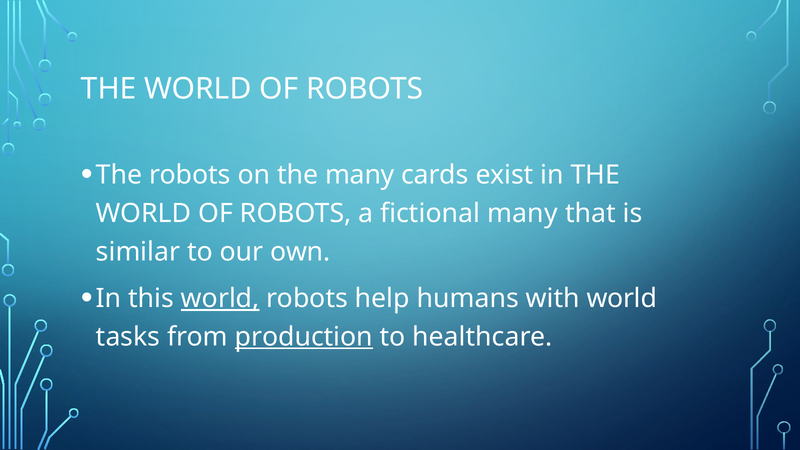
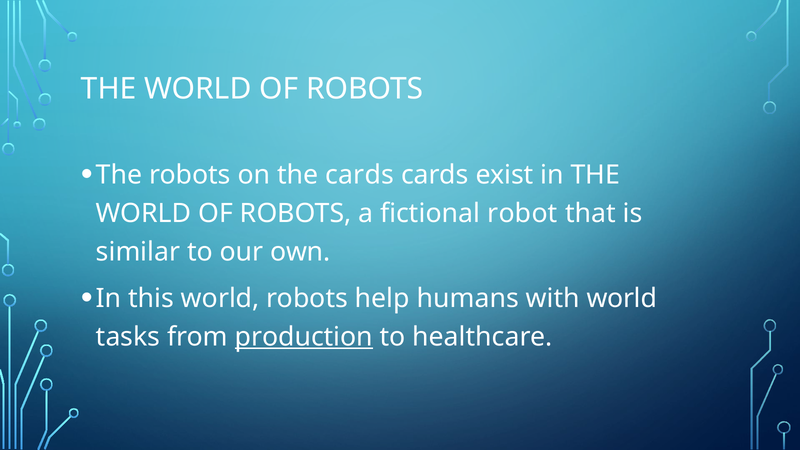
the many: many -> cards
fictional many: many -> robot
world at (220, 299) underline: present -> none
